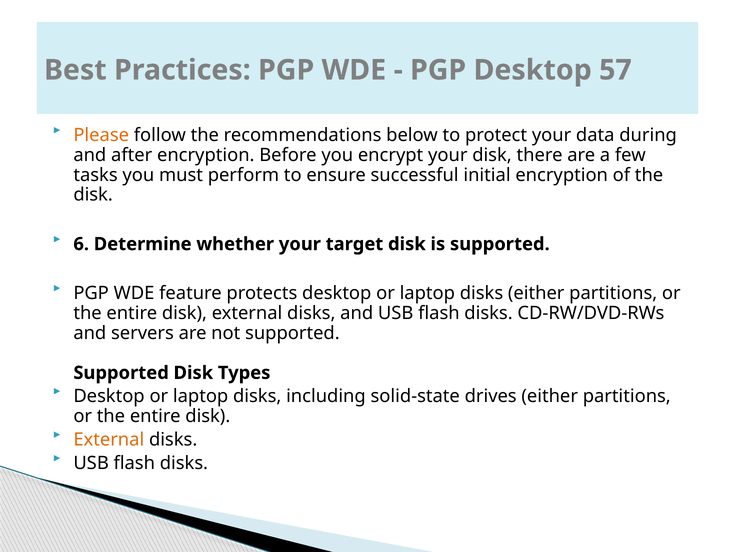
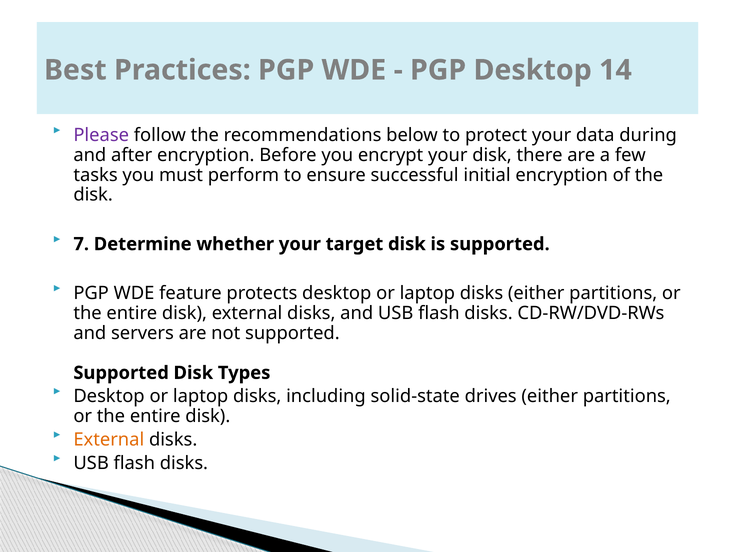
57: 57 -> 14
Please colour: orange -> purple
6: 6 -> 7
